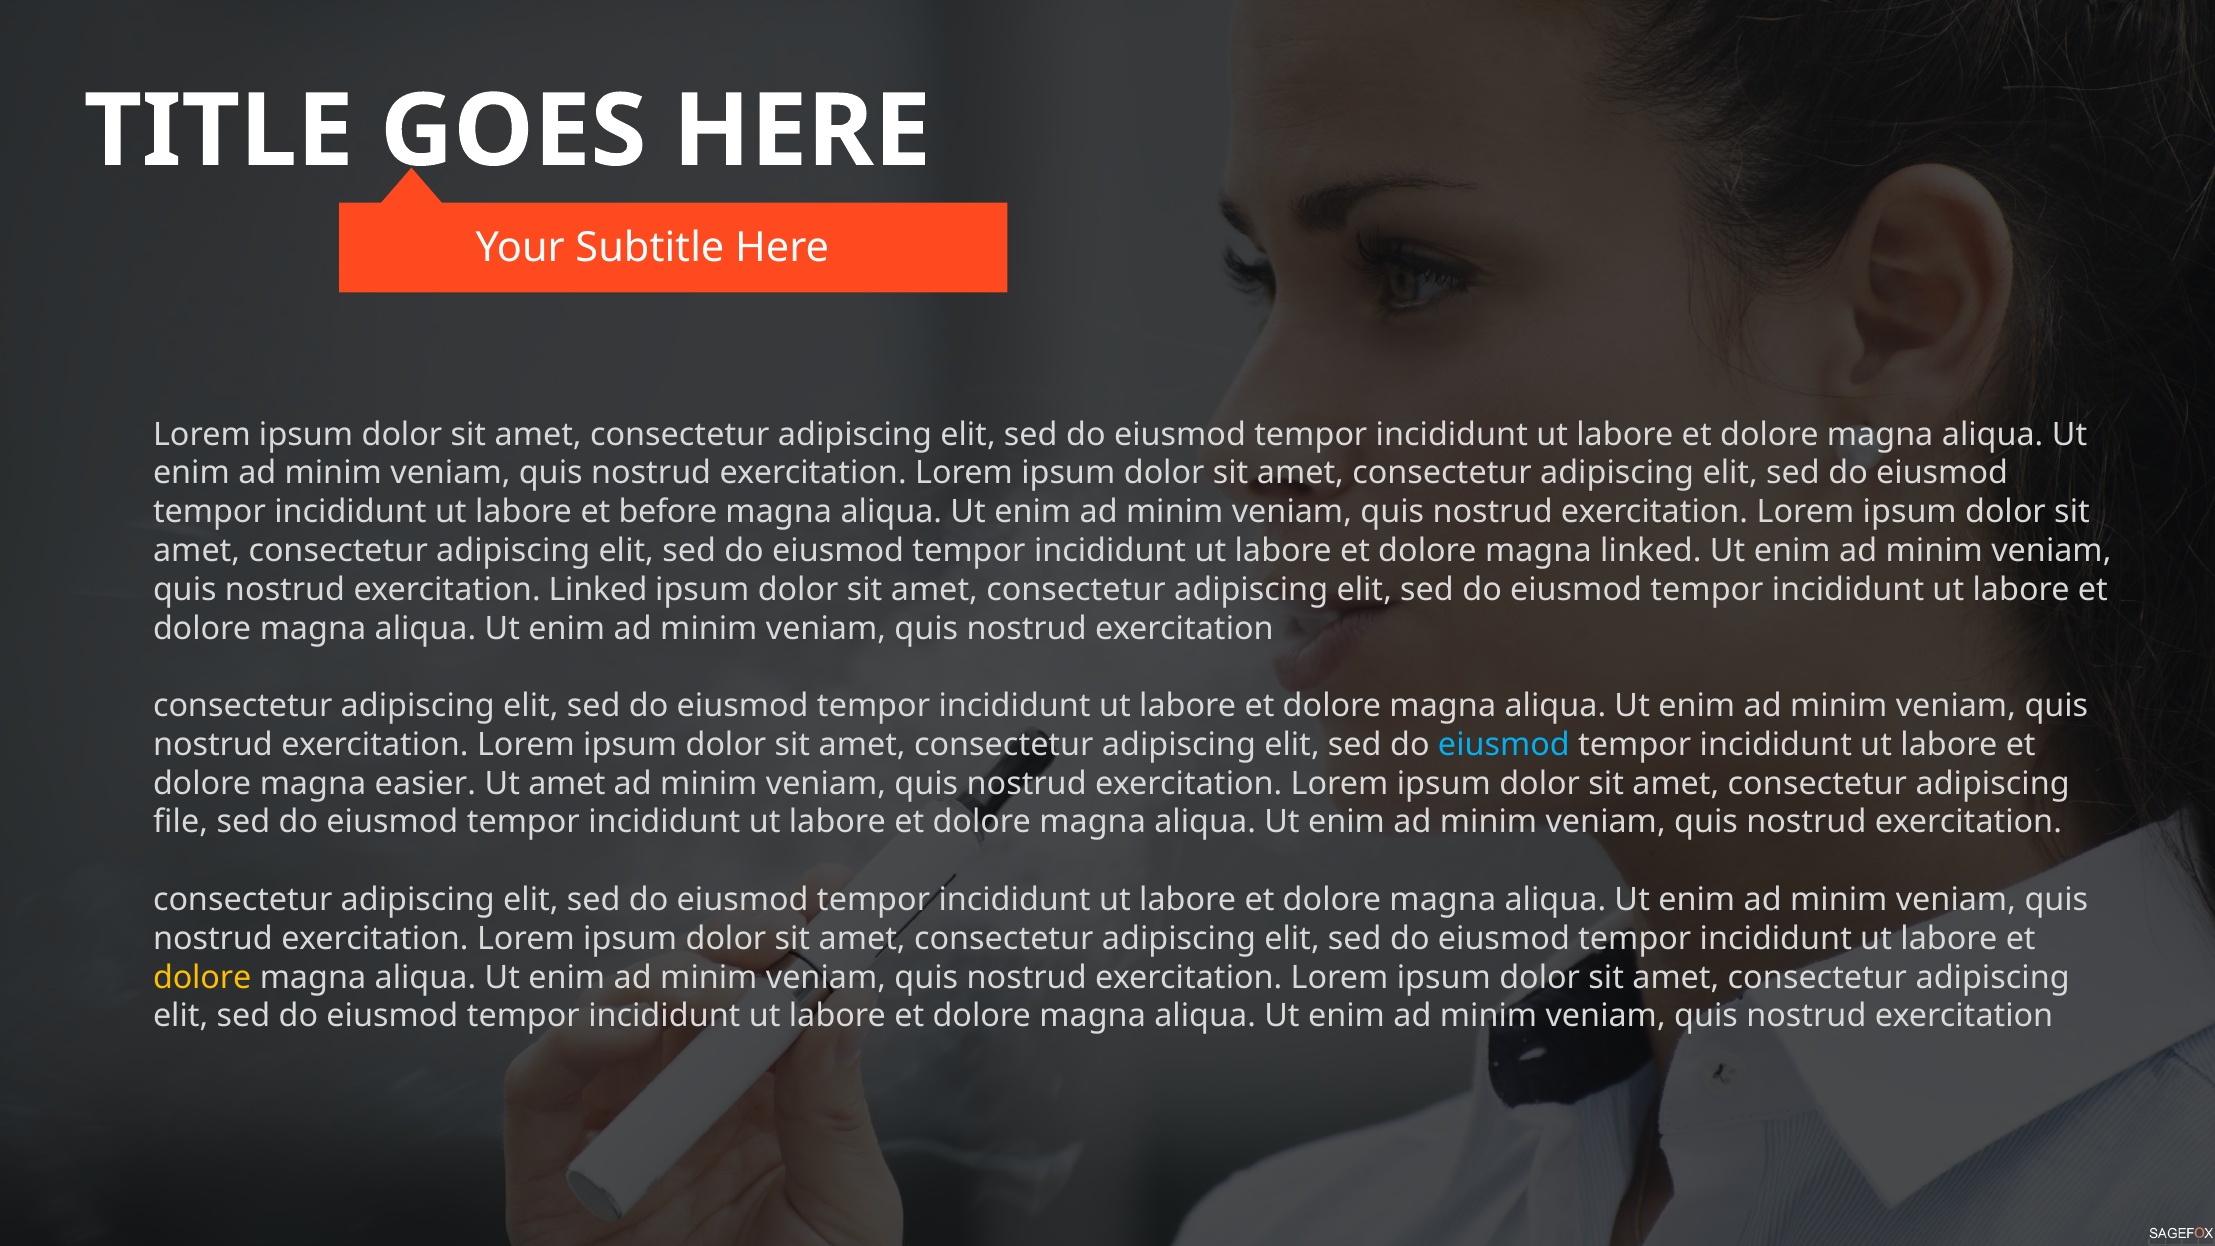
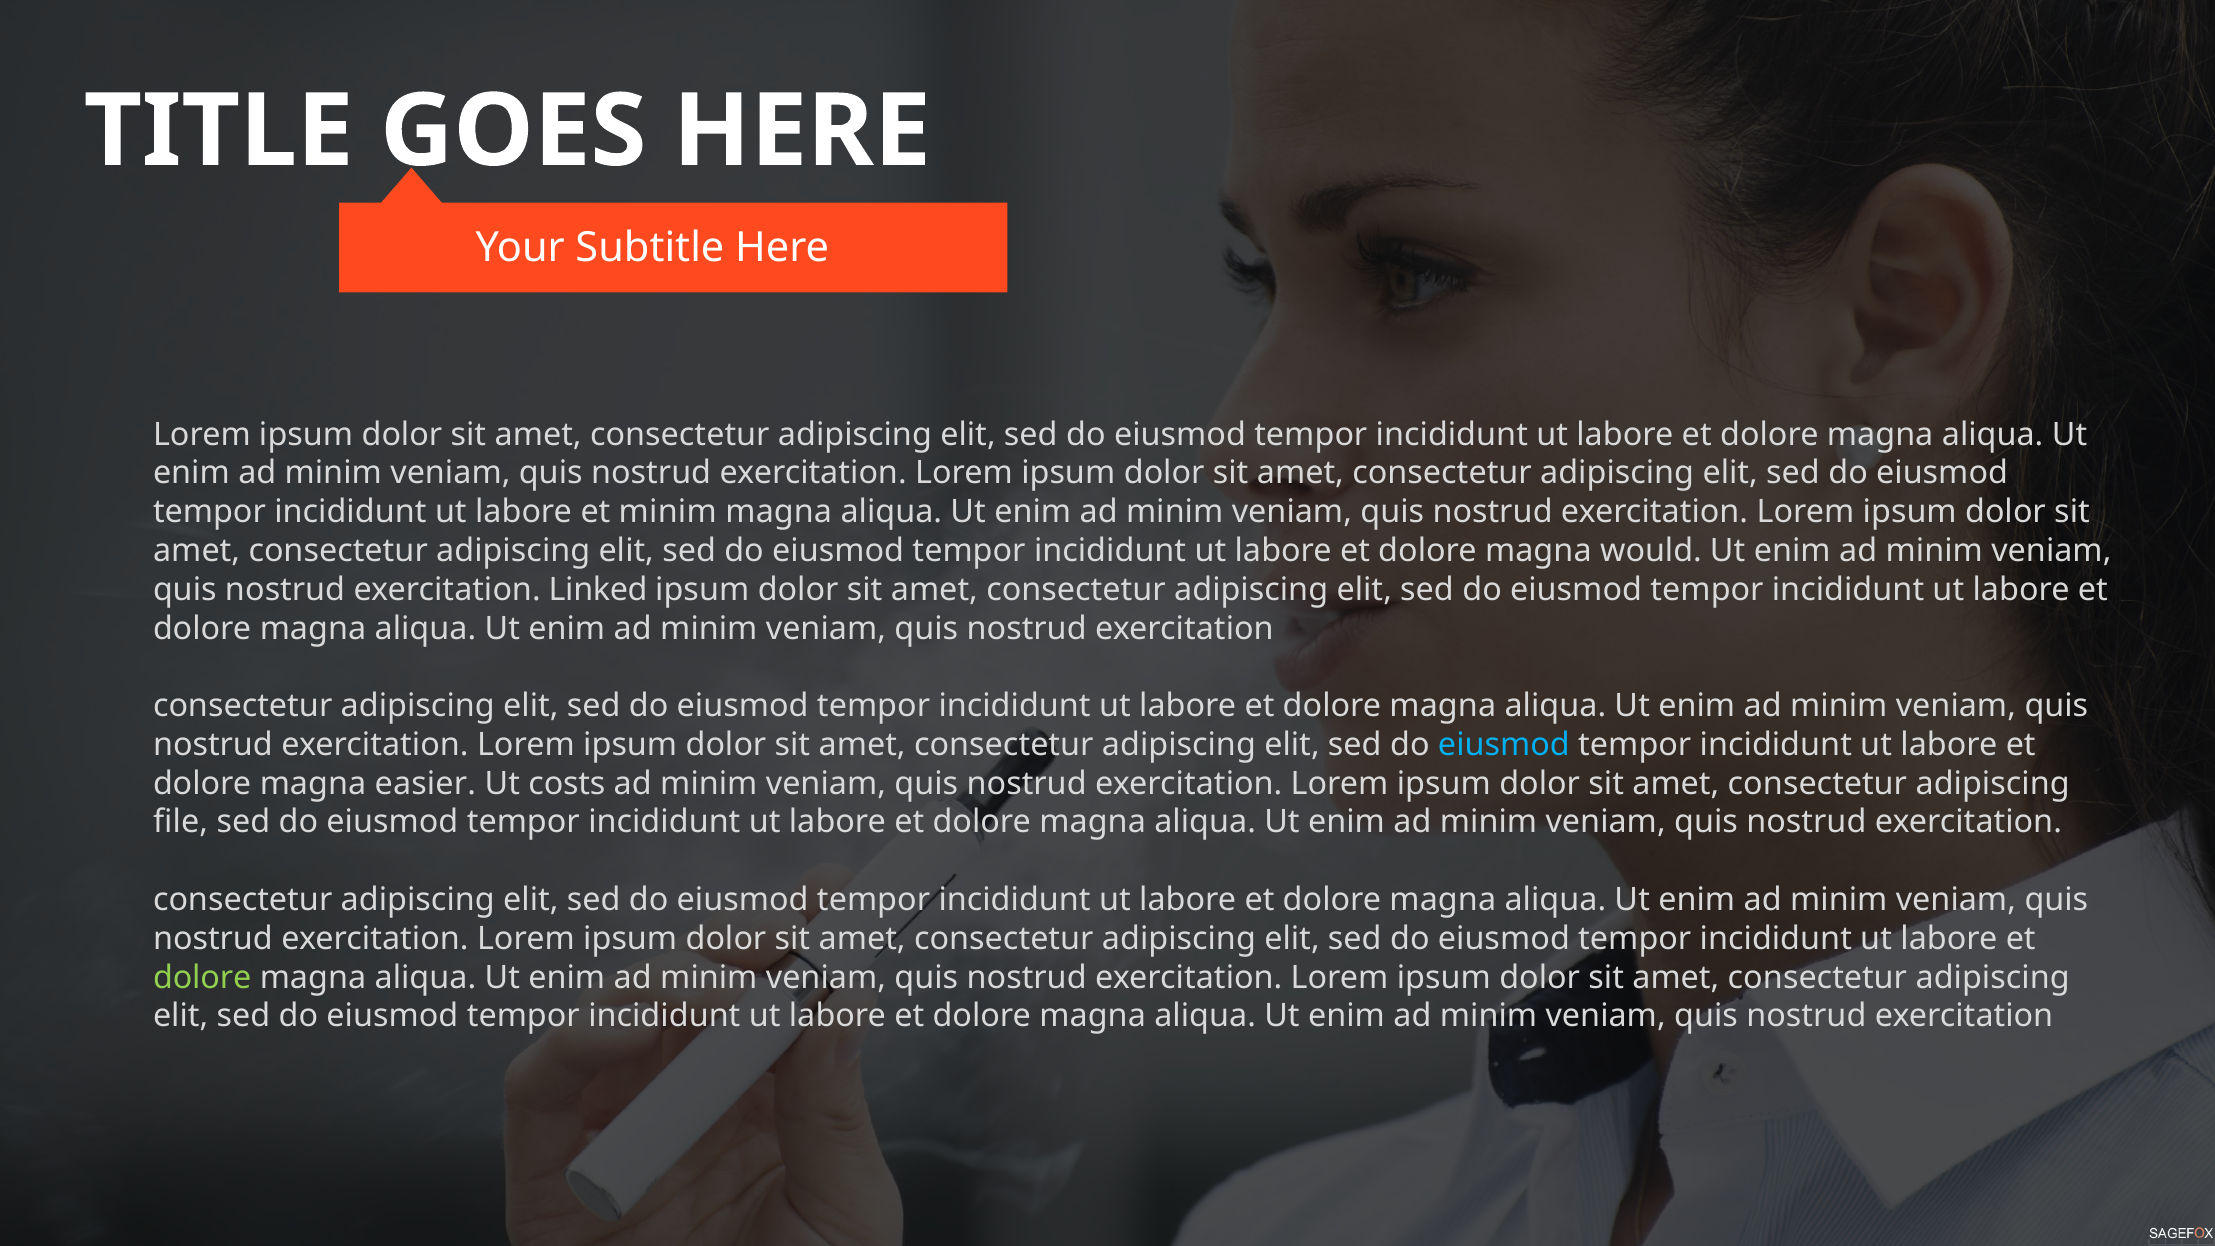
et before: before -> minim
magna linked: linked -> would
Ut amet: amet -> costs
dolore at (202, 977) colour: yellow -> light green
